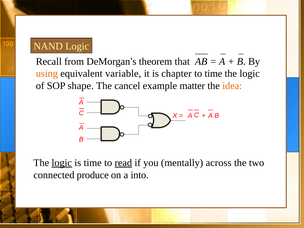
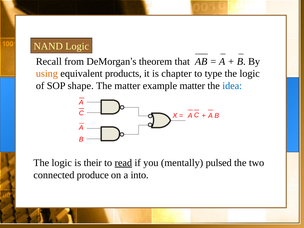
variable: variable -> products
to time: time -> type
The cancel: cancel -> matter
idea colour: orange -> blue
logic at (62, 163) underline: present -> none
is time: time -> their
across: across -> pulsed
